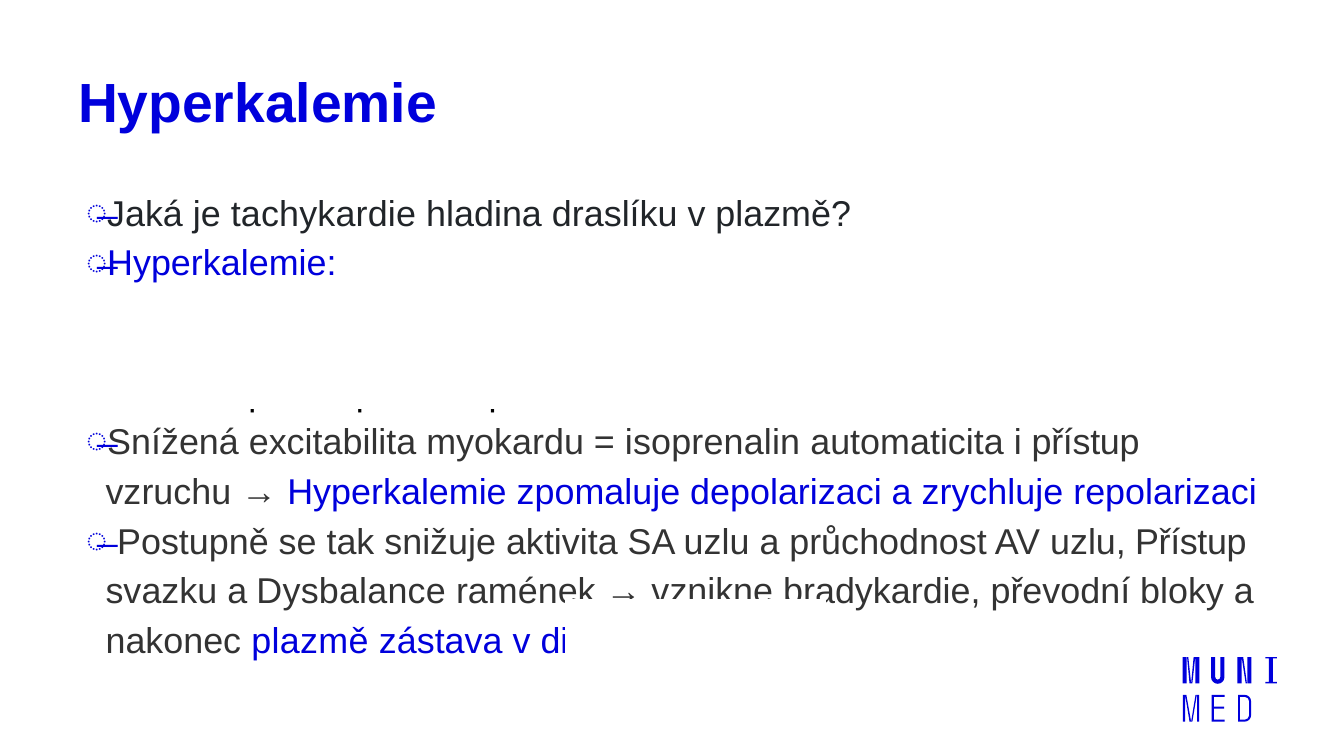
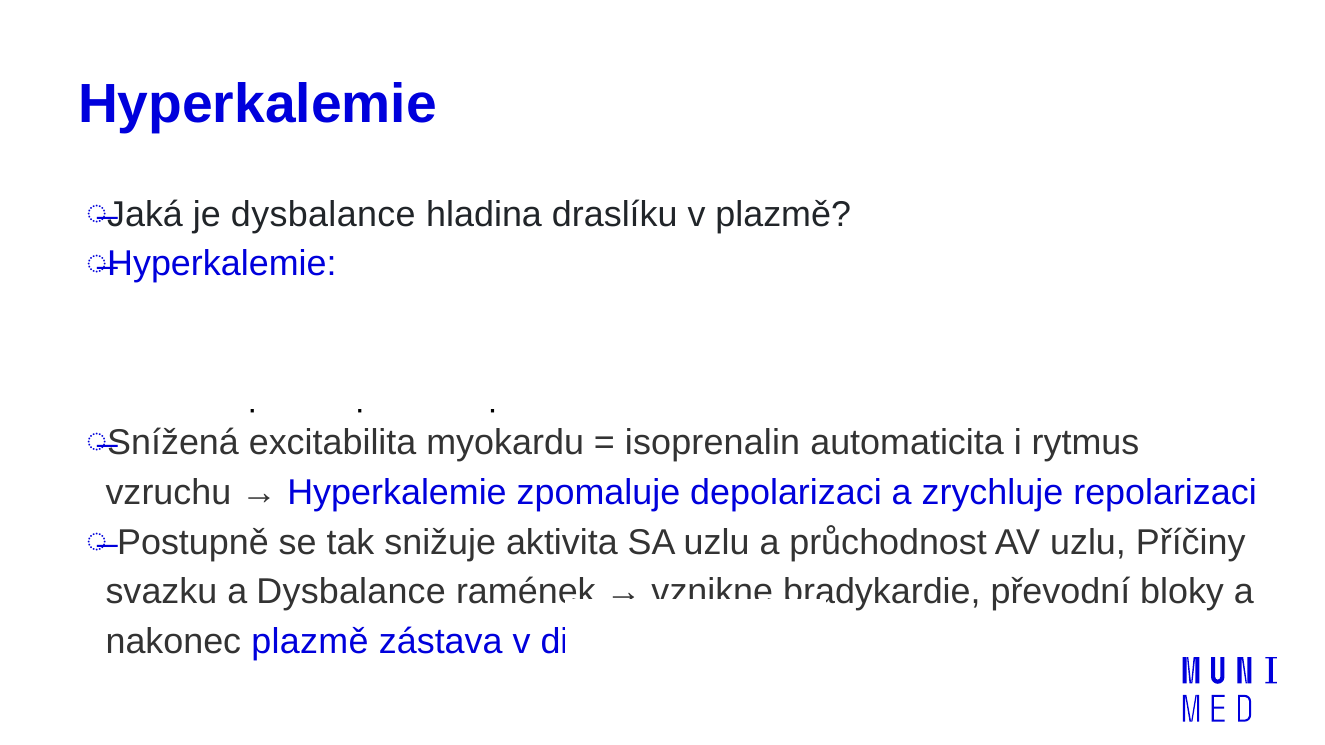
je tachykardie: tachykardie -> dysbalance
i přístup: přístup -> rytmus
uzlu Přístup: Přístup -> Příčiny
